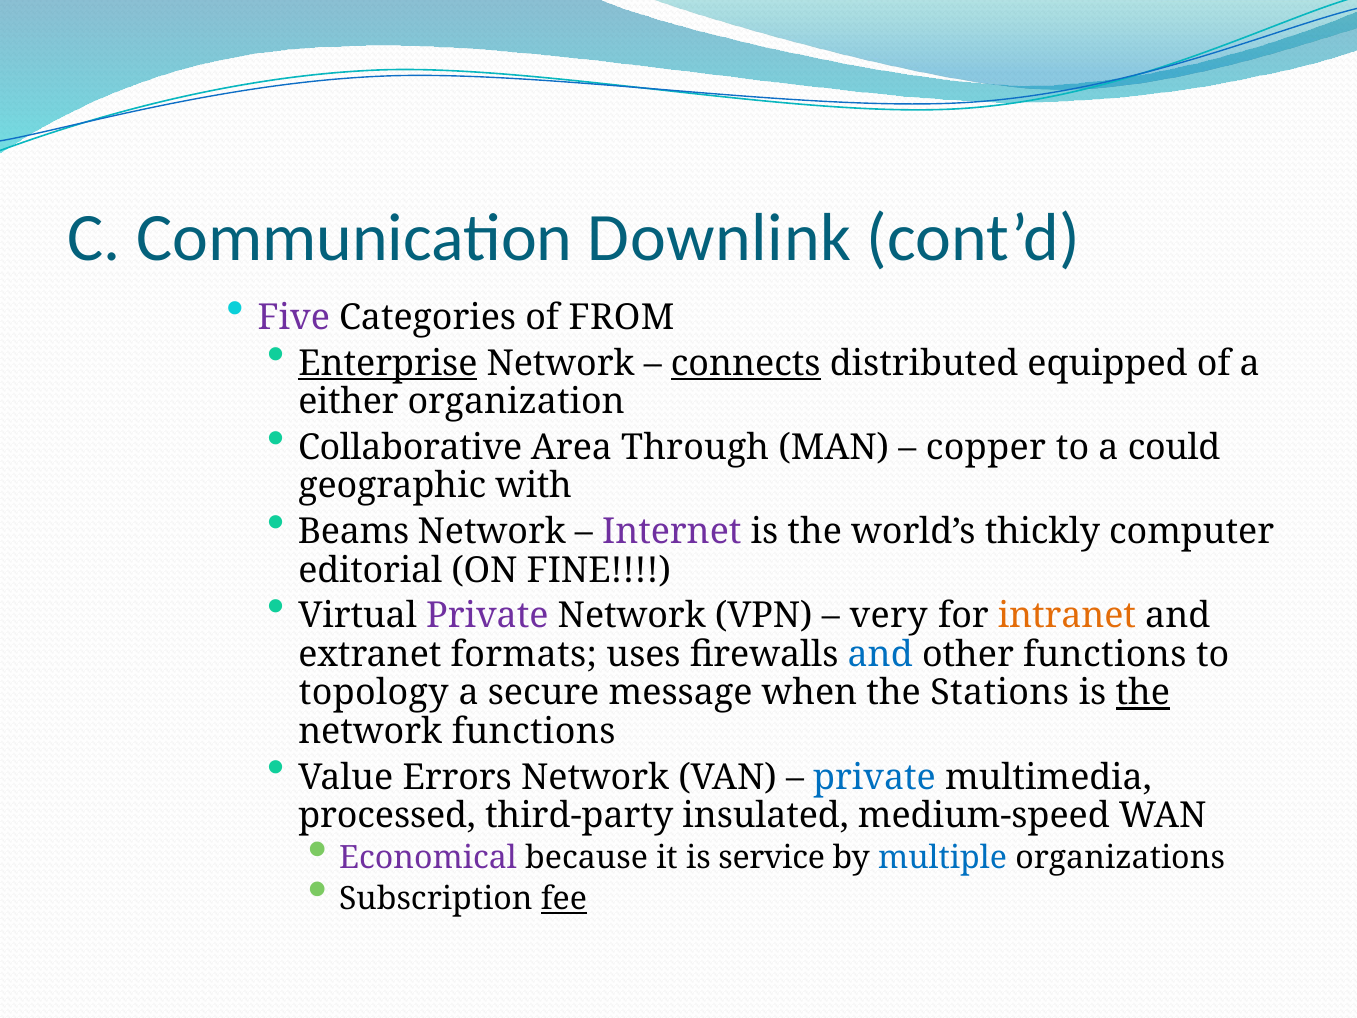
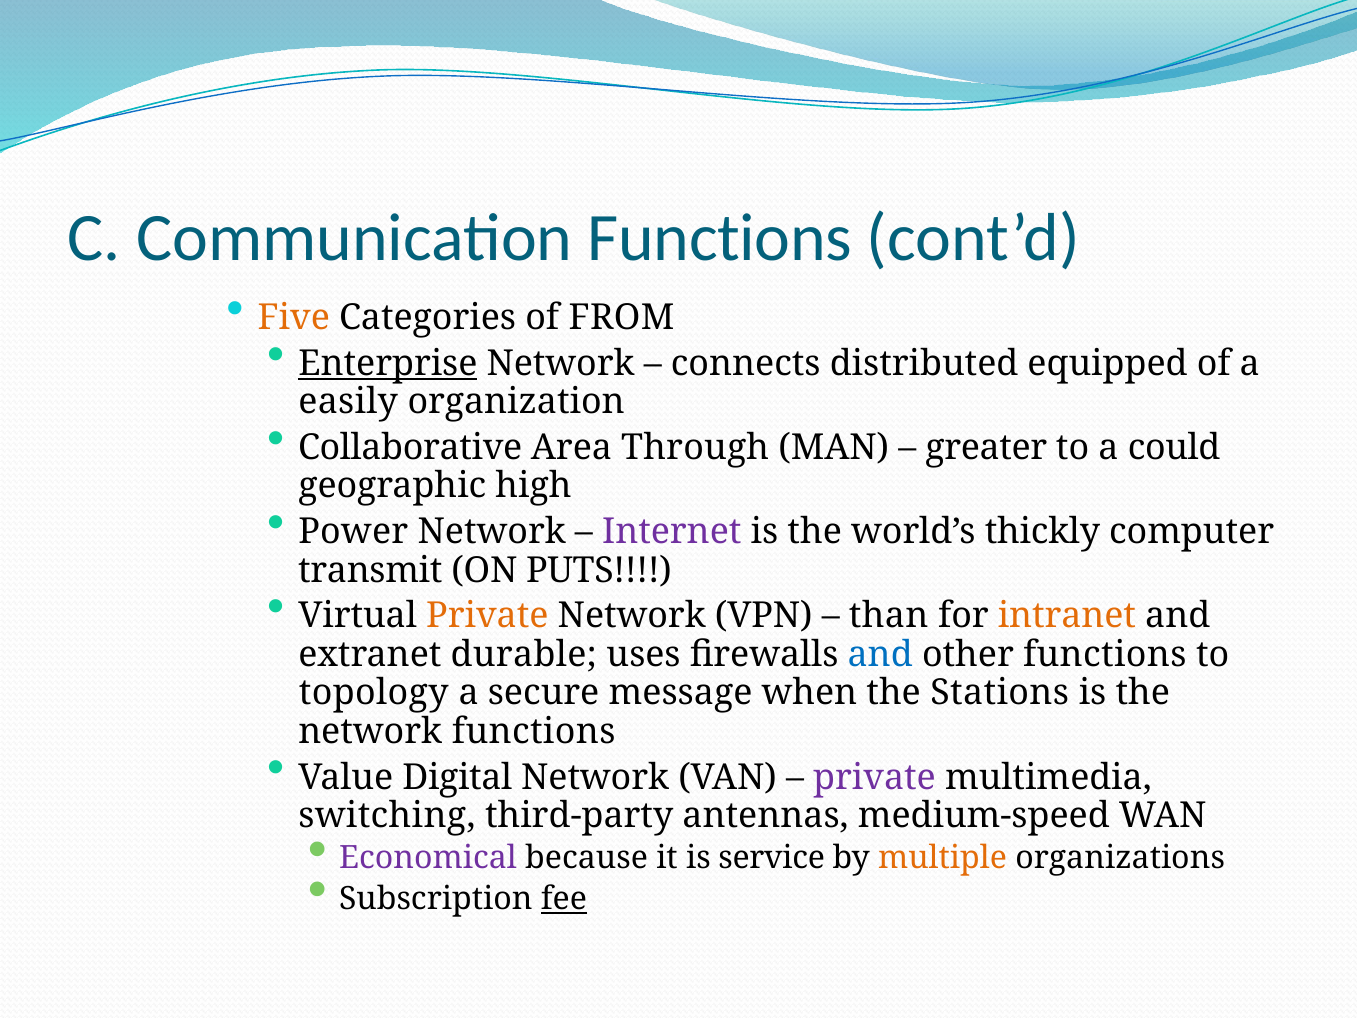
Communication Downlink: Downlink -> Functions
Five colour: purple -> orange
connects underline: present -> none
either: either -> easily
copper: copper -> greater
with: with -> high
Beams: Beams -> Power
editorial: editorial -> transmit
FINE: FINE -> PUTS
Private at (487, 616) colour: purple -> orange
very: very -> than
formats: formats -> durable
the at (1143, 693) underline: present -> none
Errors: Errors -> Digital
private at (875, 777) colour: blue -> purple
processed: processed -> switching
insulated: insulated -> antennas
multiple colour: blue -> orange
